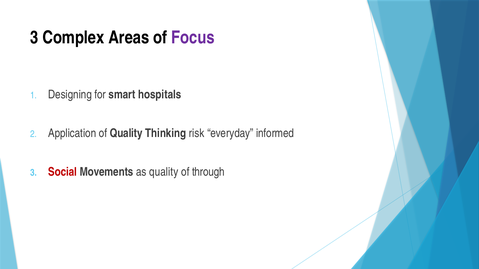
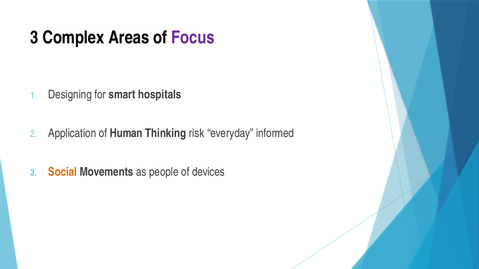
of Quality: Quality -> Human
Social colour: red -> orange
as quality: quality -> people
through: through -> devices
